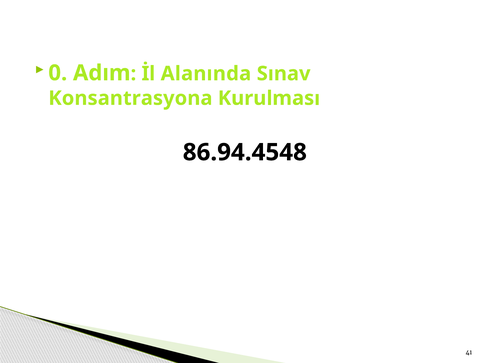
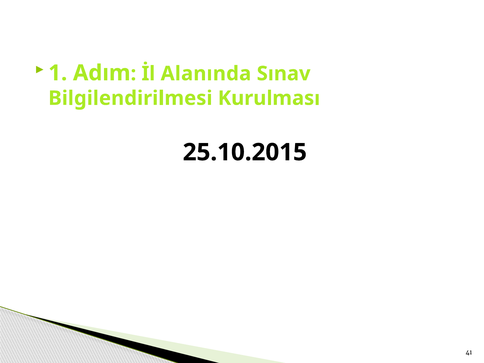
0: 0 -> 1
Konsantrasyona: Konsantrasyona -> Bilgilendirilmesi
86.94.4548: 86.94.4548 -> 25.10.2015
